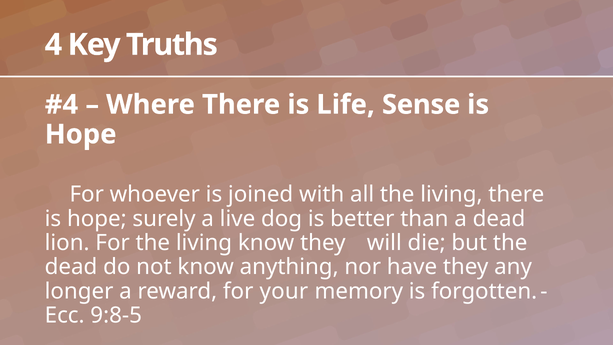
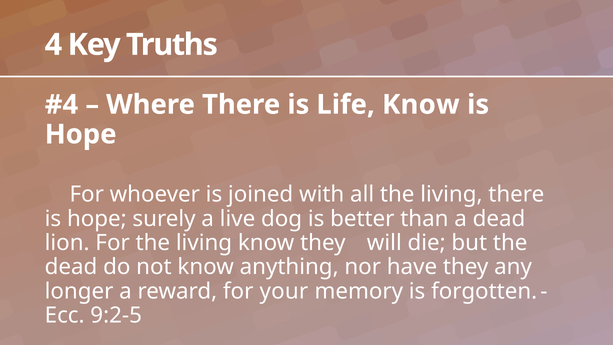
Life Sense: Sense -> Know
9:8-5: 9:8-5 -> 9:2-5
